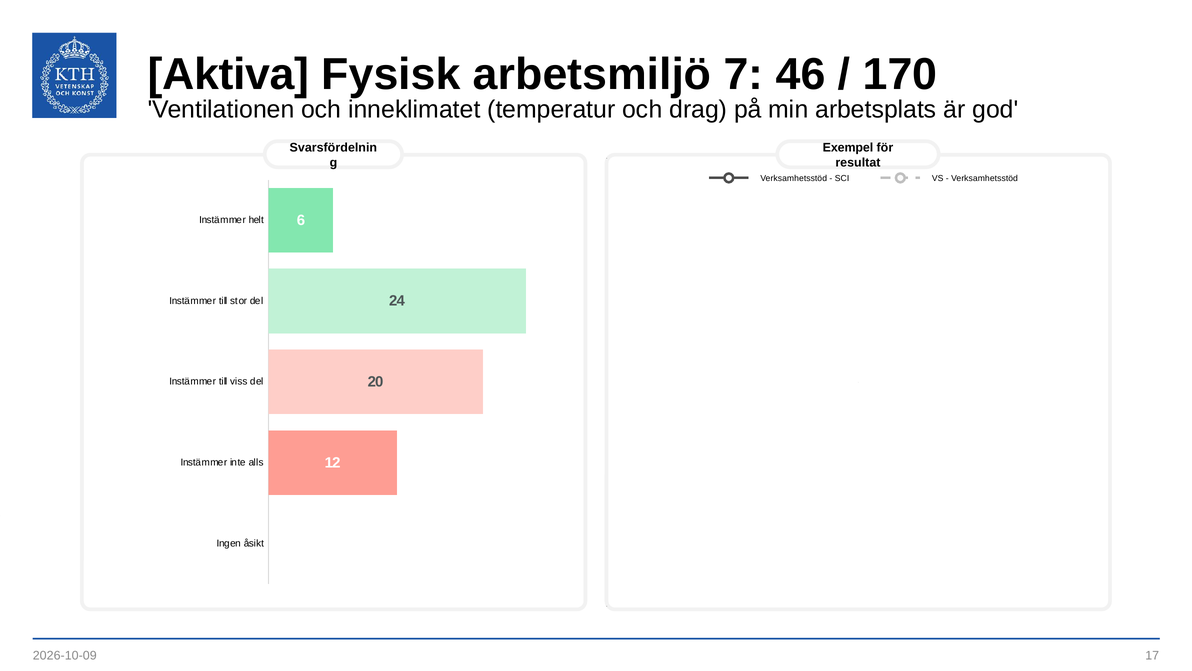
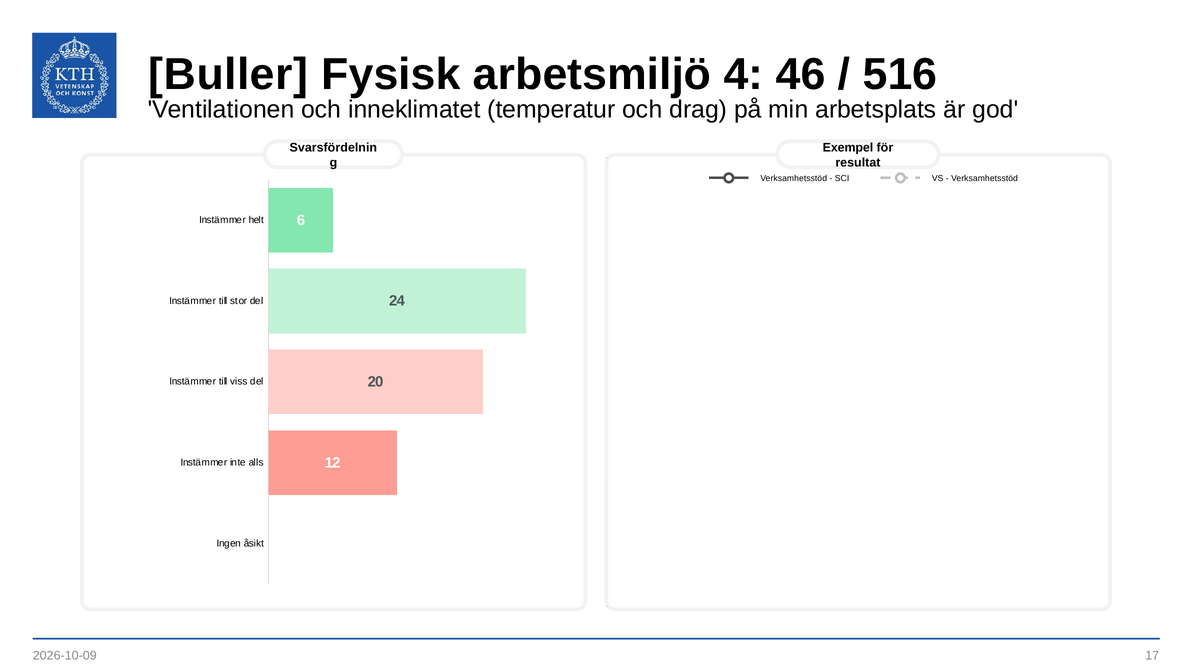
Aktiva: Aktiva -> Buller
7: 7 -> 4
170: 170 -> 516
